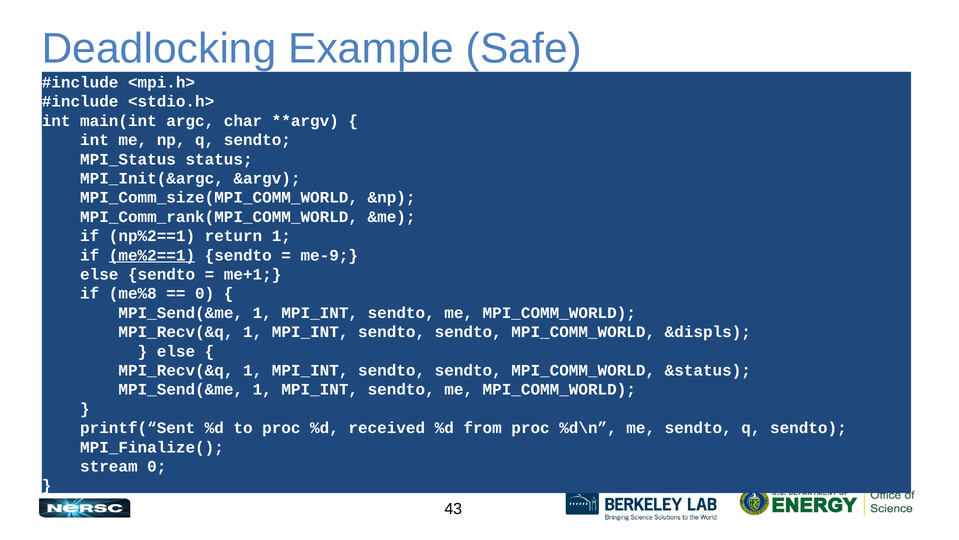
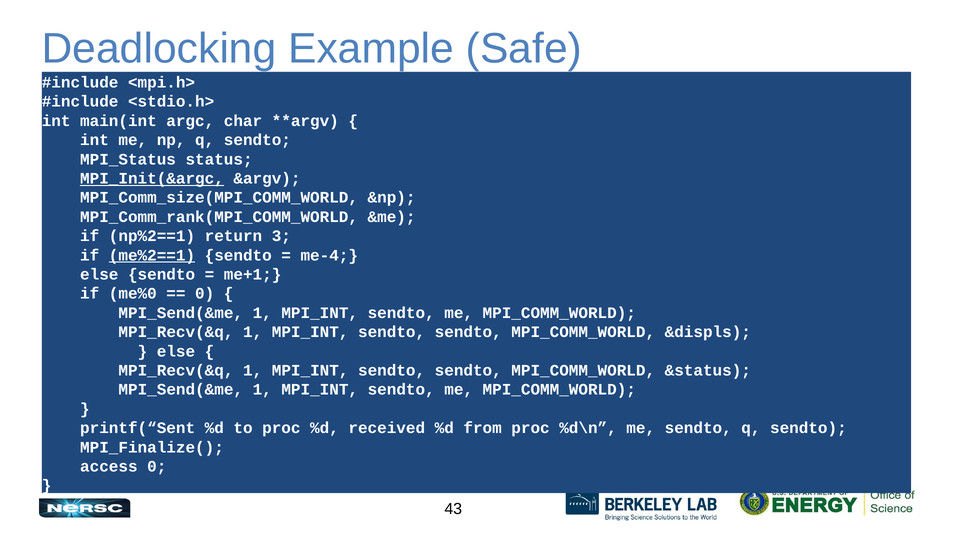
MPI_Init(&argc underline: none -> present
return 1: 1 -> 3
me-9: me-9 -> me-4
me%8: me%8 -> me%0
stream: stream -> access
